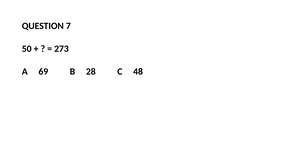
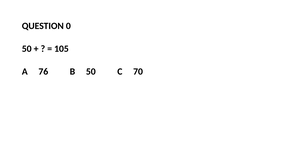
7: 7 -> 0
273: 273 -> 105
69: 69 -> 76
B 28: 28 -> 50
48: 48 -> 70
